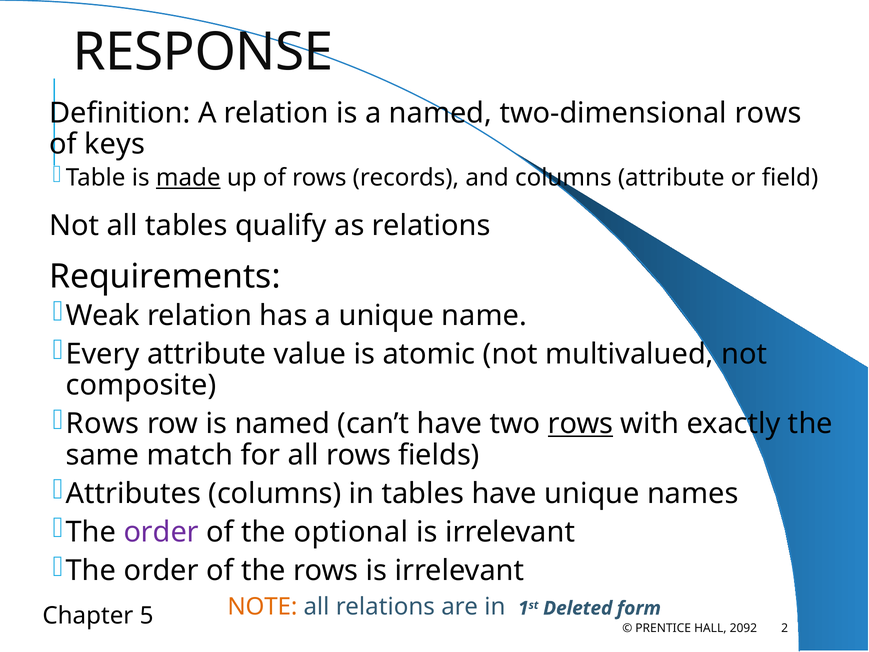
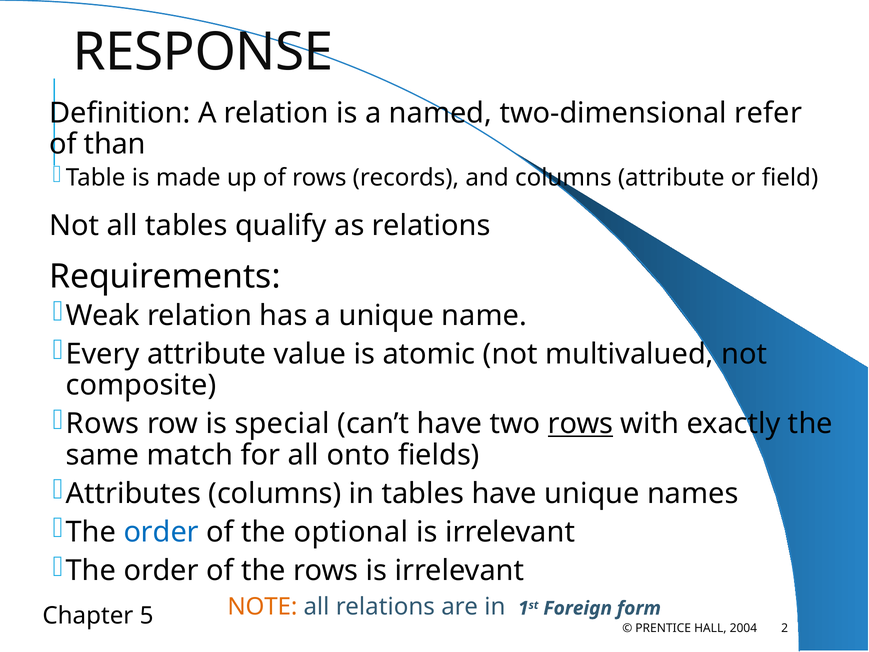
two-dimensional rows: rows -> refer
keys: keys -> than
made underline: present -> none
is named: named -> special
all rows: rows -> onto
order at (161, 532) colour: purple -> blue
Deleted: Deleted -> Foreign
2092: 2092 -> 2004
